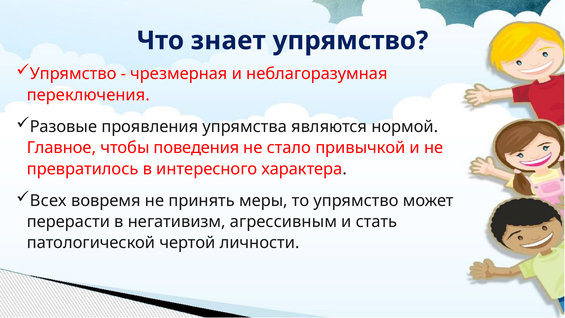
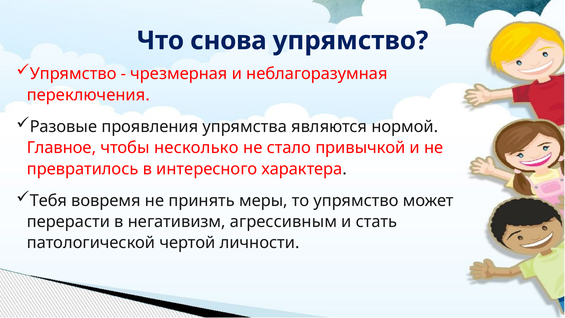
знает: знает -> снова
поведения: поведения -> несколько
Всех: Всех -> Тебя
